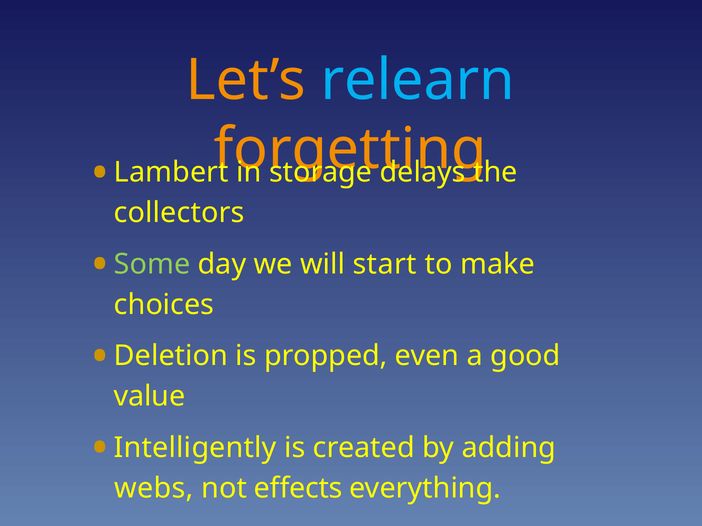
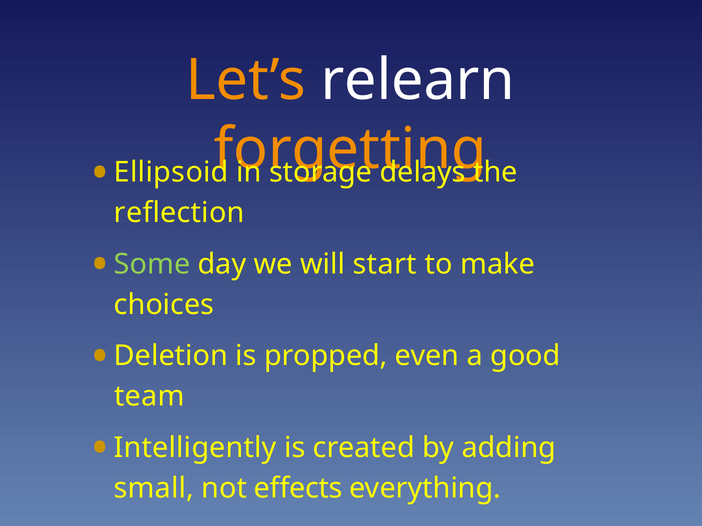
relearn colour: light blue -> white
Lambert: Lambert -> Ellipsoid
collectors: collectors -> reflection
value: value -> team
webs: webs -> small
